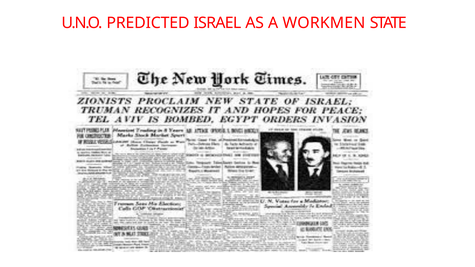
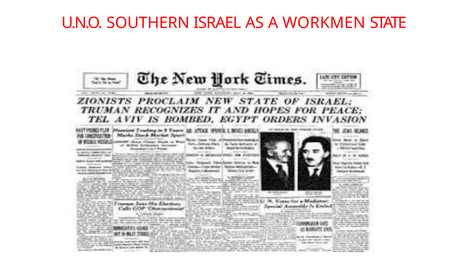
PREDICTED: PREDICTED -> SOUTHERN
